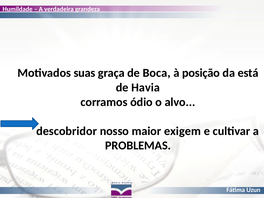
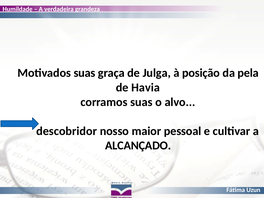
Boca: Boca -> Julga
está: está -> pela
corramos ódio: ódio -> suas
exigem: exigem -> pessoal
PROBLEMAS: PROBLEMAS -> ALCANÇADO
